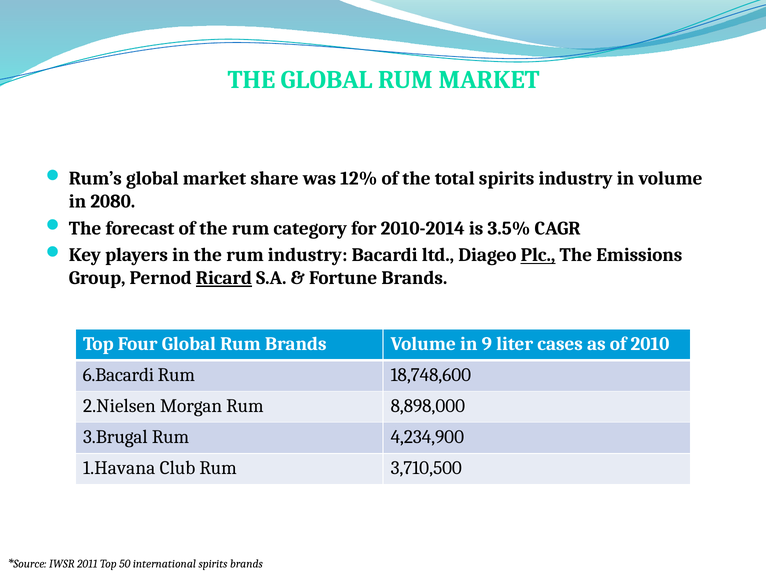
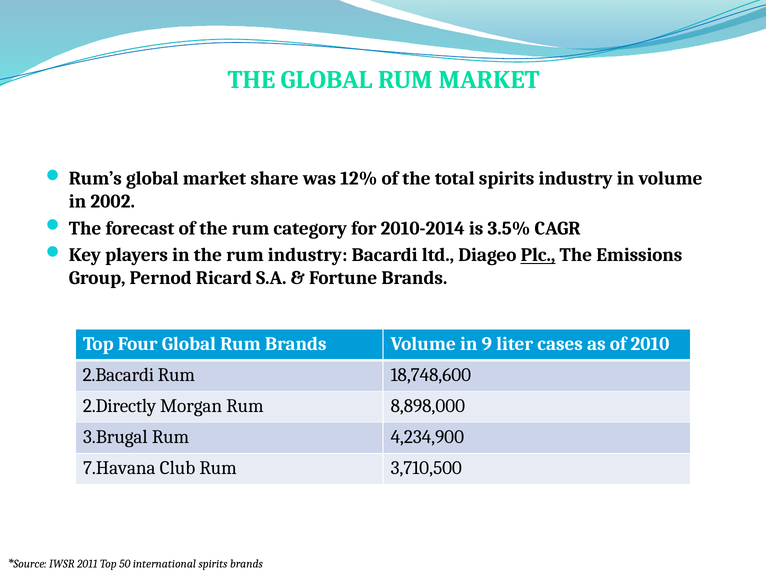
2080: 2080 -> 2002
Ricard underline: present -> none
6.Bacardi: 6.Bacardi -> 2.Bacardi
2.Nielsen: 2.Nielsen -> 2.Directly
1.Havana: 1.Havana -> 7.Havana
